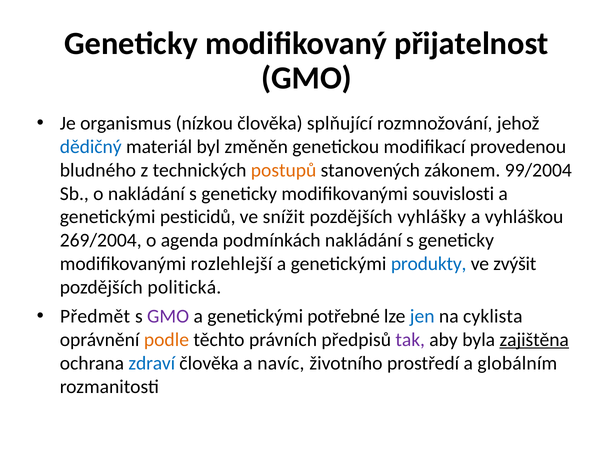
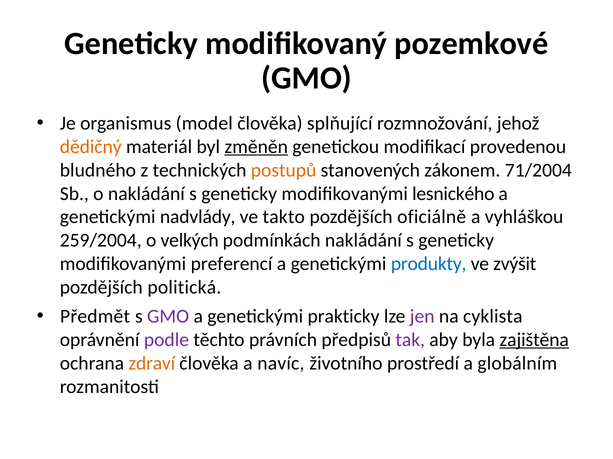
přijatelnost: přijatelnost -> pozemkové
nízkou: nízkou -> model
dědičný colour: blue -> orange
změněn underline: none -> present
99/2004: 99/2004 -> 71/2004
souvislosti: souvislosti -> lesnického
pesticidů: pesticidů -> nadvlády
snížit: snížit -> takto
vyhlášky: vyhlášky -> oficiálně
269/2004: 269/2004 -> 259/2004
agenda: agenda -> velkých
rozlehlejší: rozlehlejší -> preferencí
potřebné: potřebné -> prakticky
jen colour: blue -> purple
podle colour: orange -> purple
zdraví colour: blue -> orange
